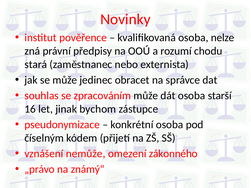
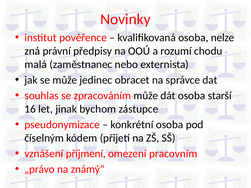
stará: stará -> malá
nemůže: nemůže -> příjmení
zákonného: zákonného -> pracovním
